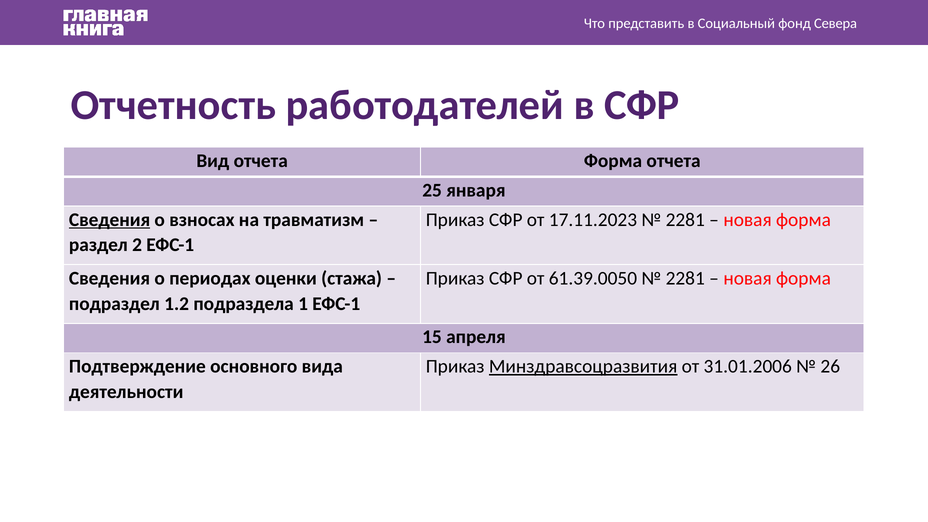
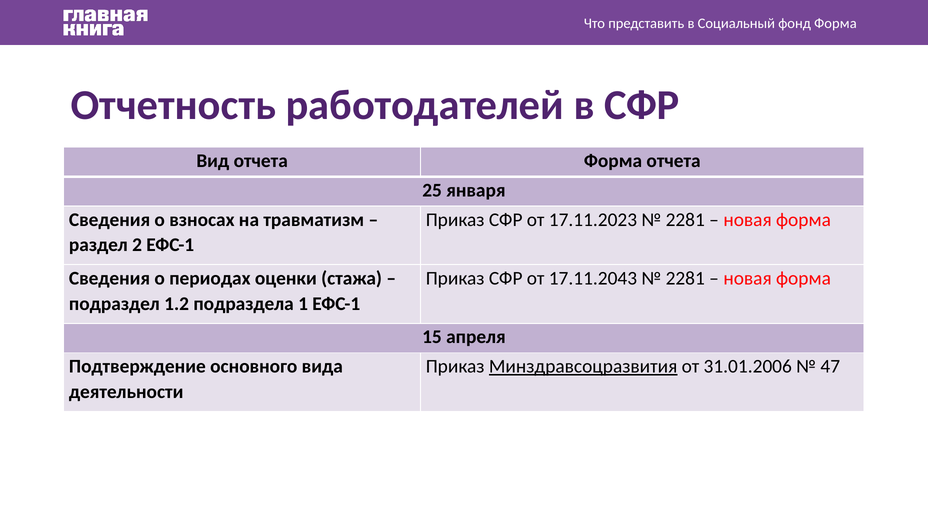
фонд Севера: Севера -> Форма
Сведения at (110, 220) underline: present -> none
61.39.0050: 61.39.0050 -> 17.11.2043
26: 26 -> 47
